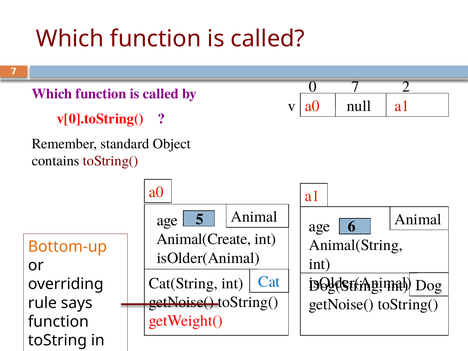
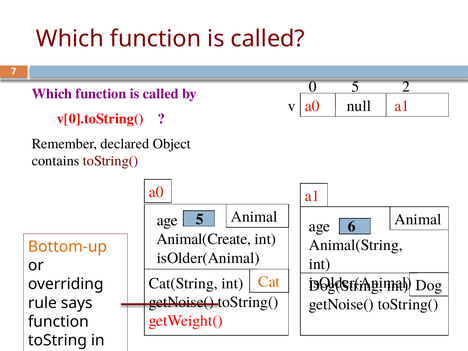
0 7: 7 -> 5
standard: standard -> declared
Cat at (269, 282) colour: blue -> orange
